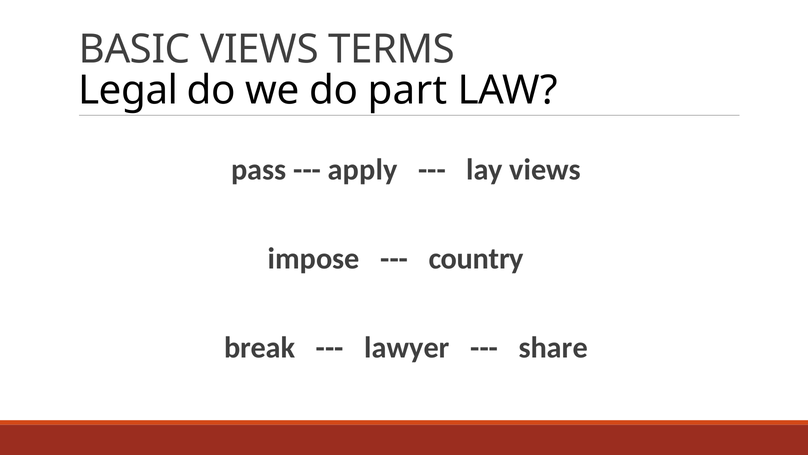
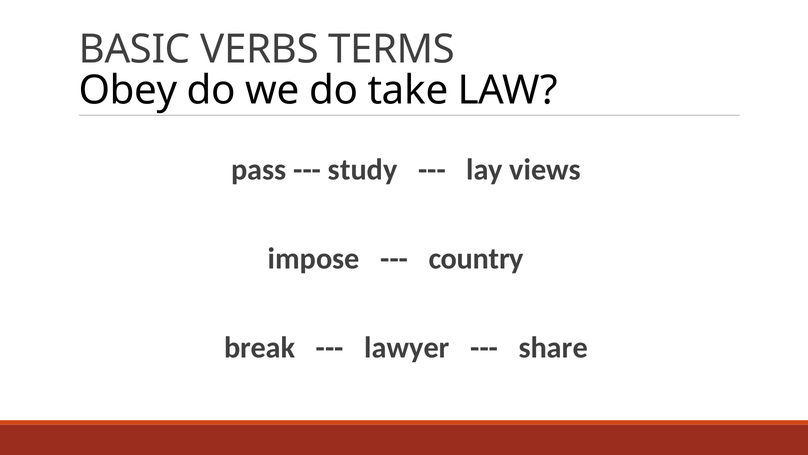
BASIC VIEWS: VIEWS -> VERBS
Legal: Legal -> Obey
part: part -> take
apply: apply -> study
